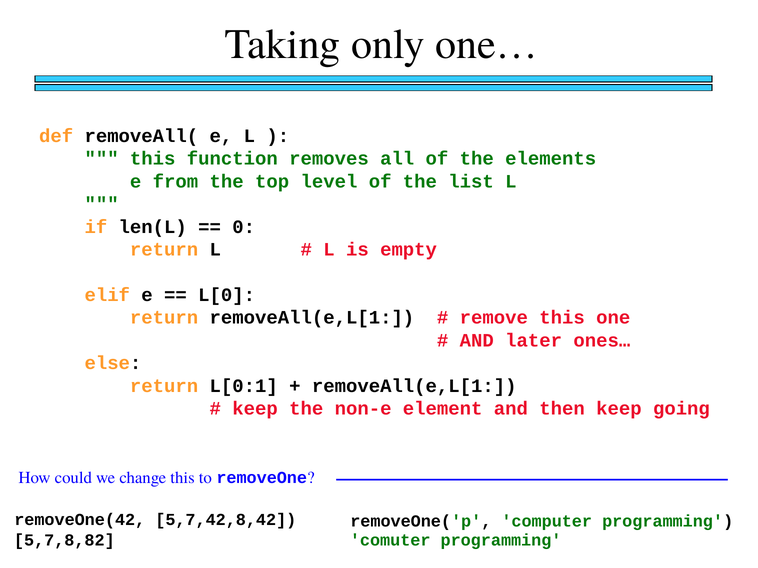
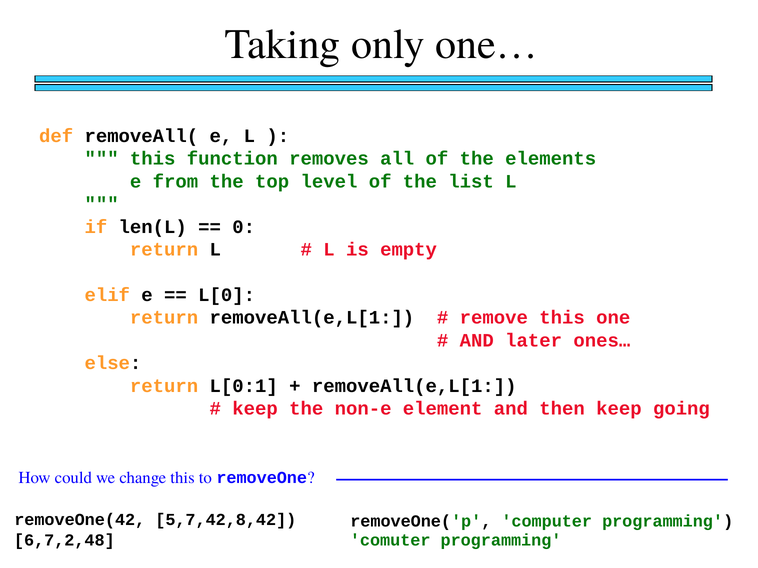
5,7,8,82: 5,7,8,82 -> 6,7,2,48
